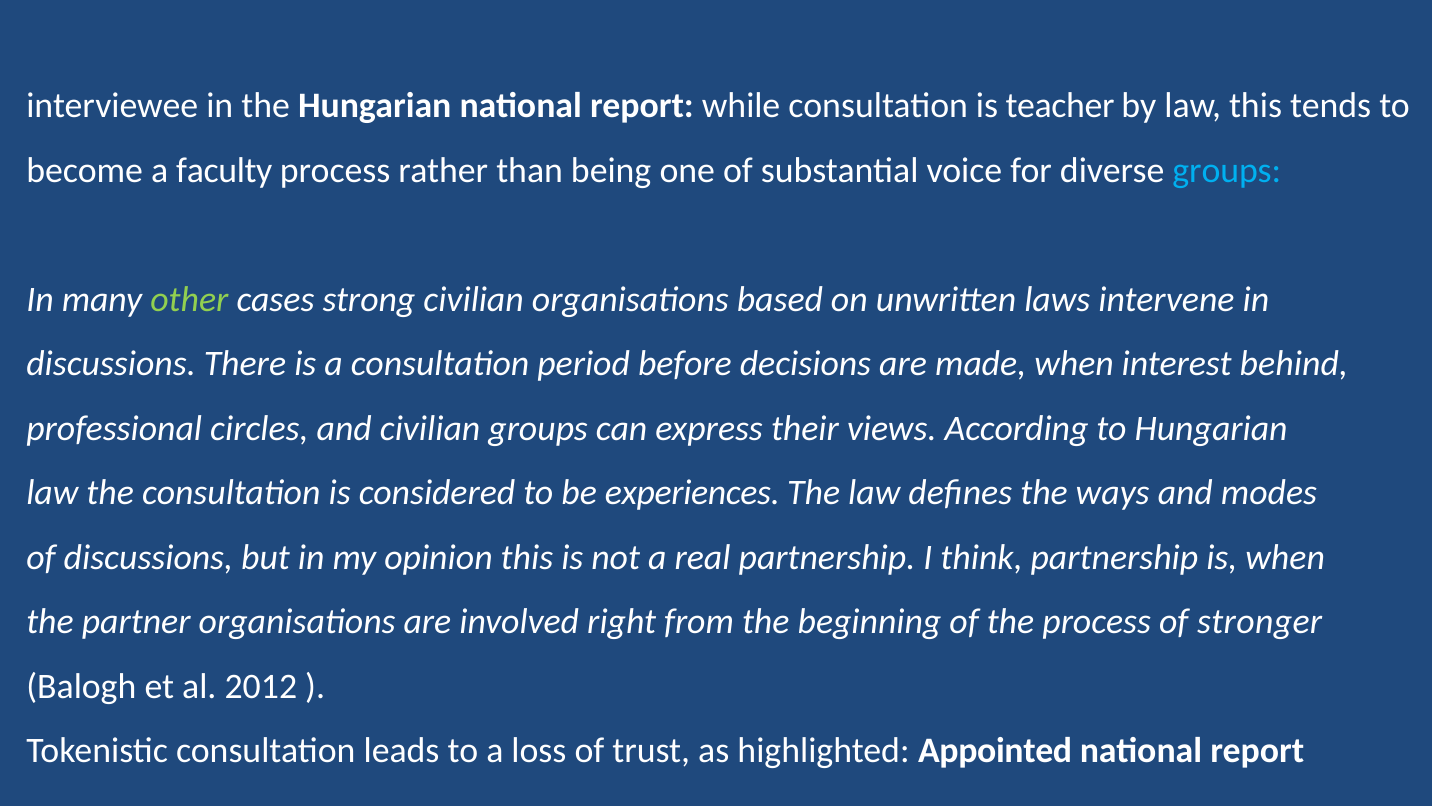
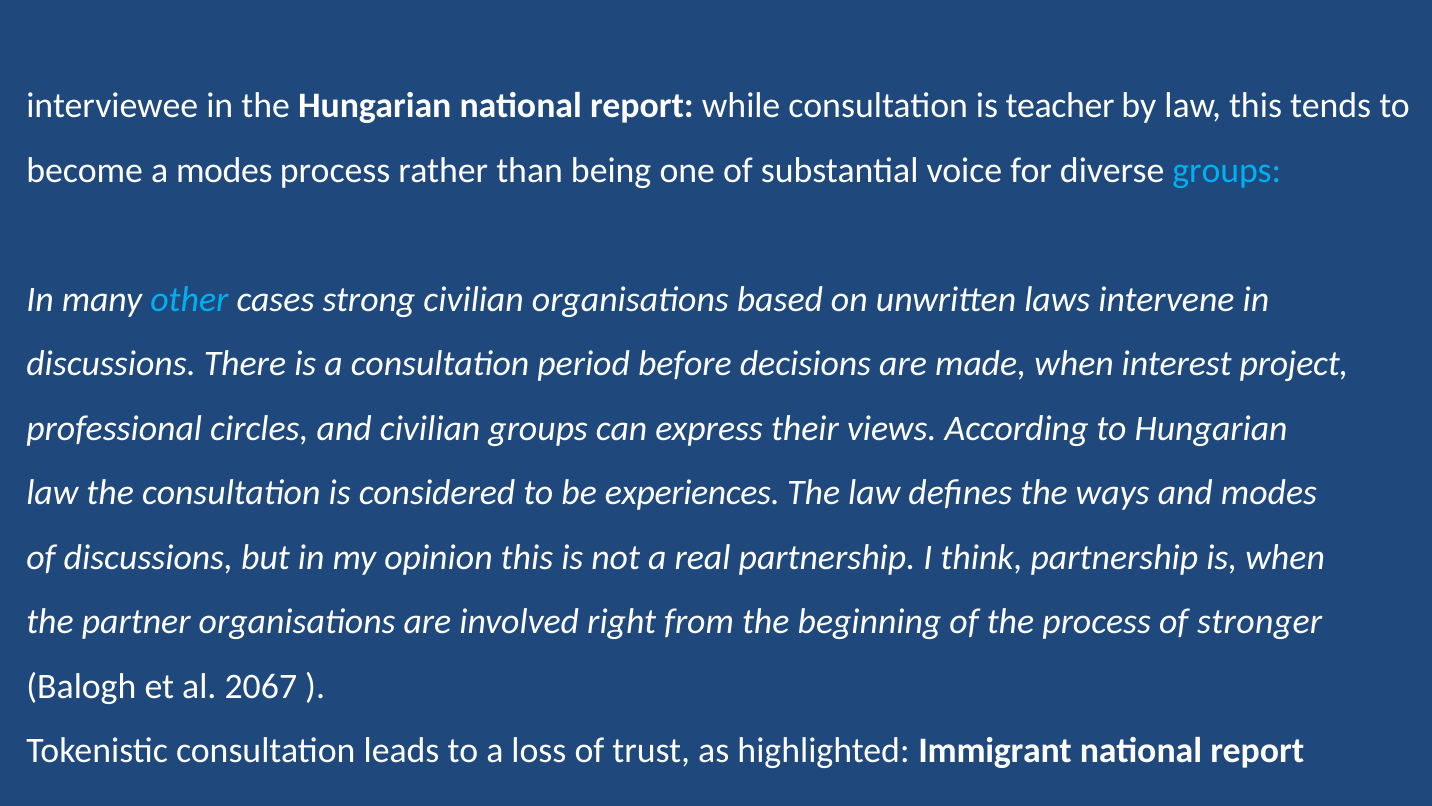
a faculty: faculty -> modes
other colour: light green -> light blue
behind: behind -> project
2012: 2012 -> 2067
Appointed: Appointed -> Immigrant
